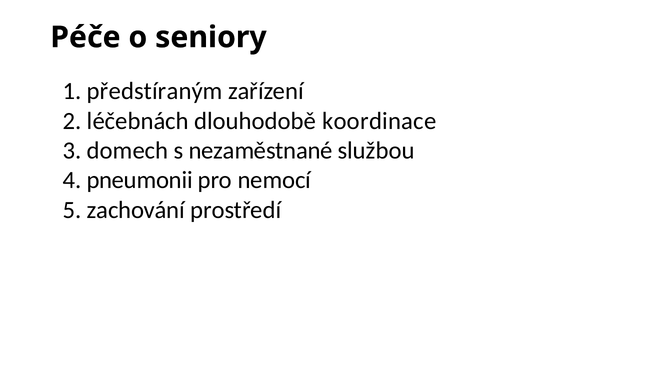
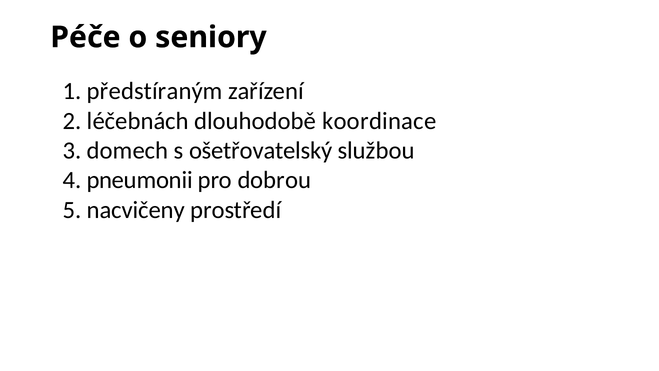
nezaměstnané: nezaměstnané -> ošetřovatelský
nemocí: nemocí -> dobrou
zachování: zachování -> nacvičeny
